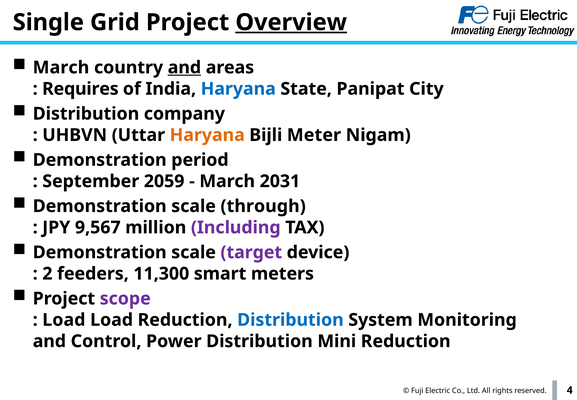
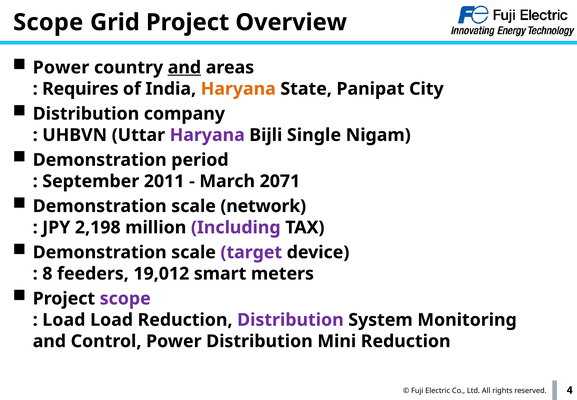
Single at (48, 22): Single -> Scope
Overview underline: present -> none
March at (61, 67): March -> Power
Haryana at (238, 89) colour: blue -> orange
Haryana at (207, 135) colour: orange -> purple
Meter: Meter -> Single
2059: 2059 -> 2011
2031: 2031 -> 2071
through: through -> network
9,567: 9,567 -> 2,198
2: 2 -> 8
11,300: 11,300 -> 19,012
Distribution at (290, 319) colour: blue -> purple
